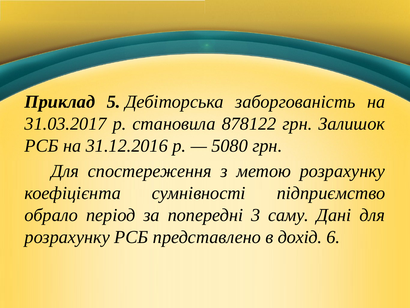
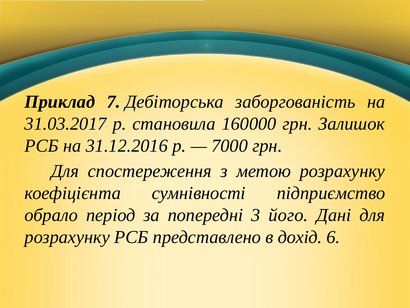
5: 5 -> 7
878122: 878122 -> 160000
5080: 5080 -> 7000
саму: саму -> його
